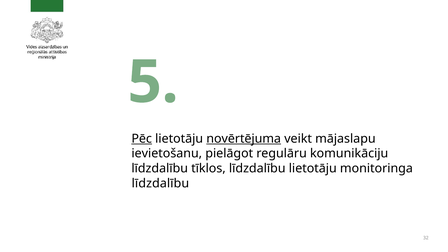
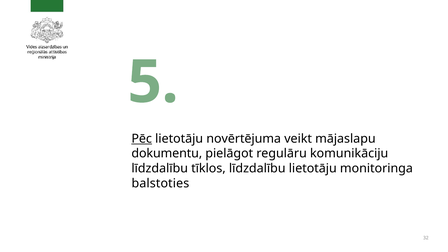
novērtējuma underline: present -> none
ievietošanu: ievietošanu -> dokumentu
līdzdalību at (160, 183): līdzdalību -> balstoties
